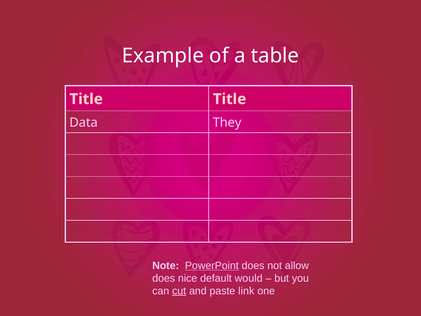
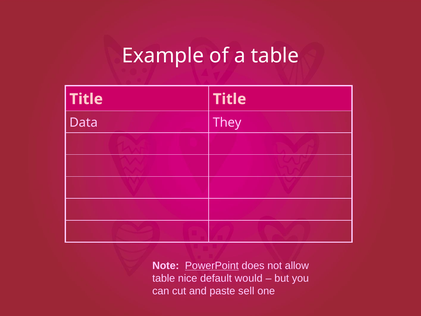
does at (164, 278): does -> table
cut underline: present -> none
link: link -> sell
